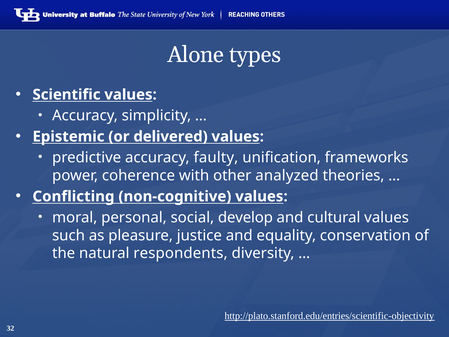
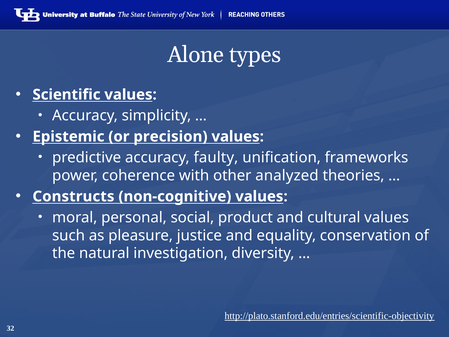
delivered: delivered -> precision
Conflicting: Conflicting -> Constructs
develop: develop -> product
respondents: respondents -> investigation
